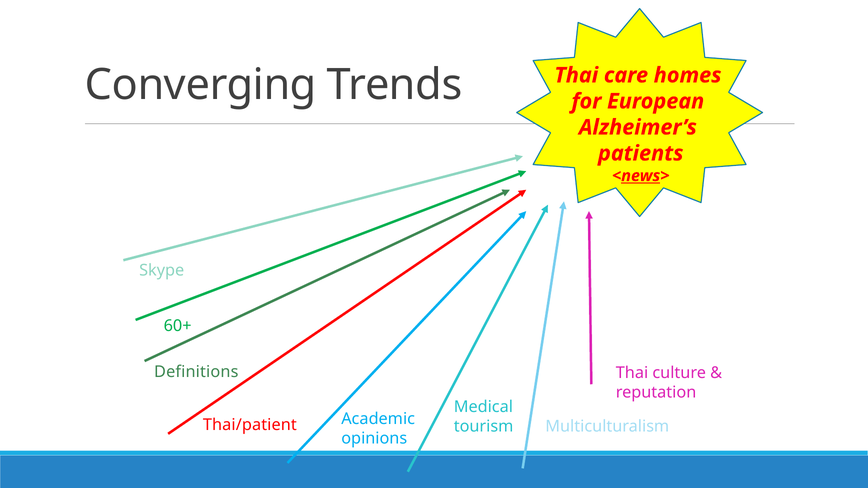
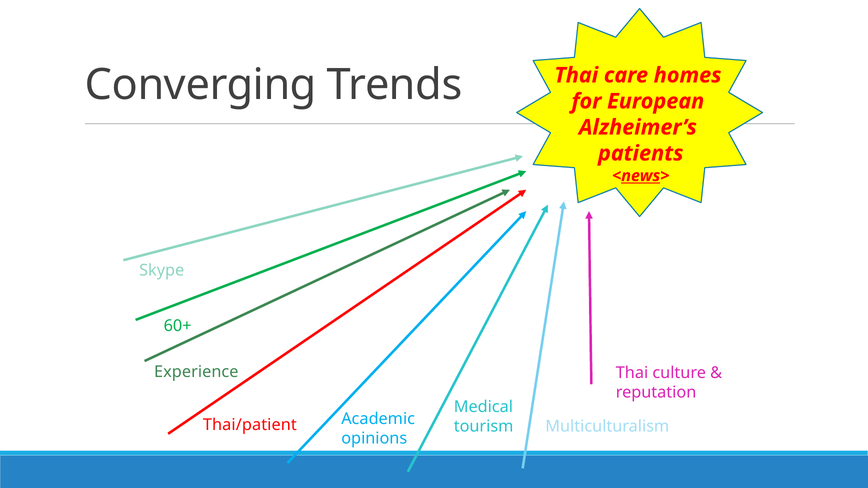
Definitions: Definitions -> Experience
